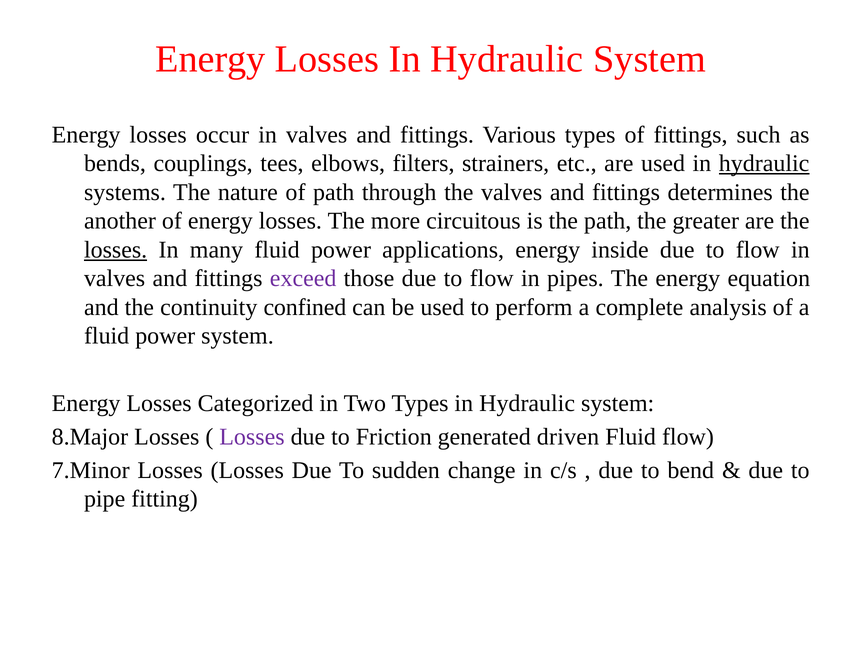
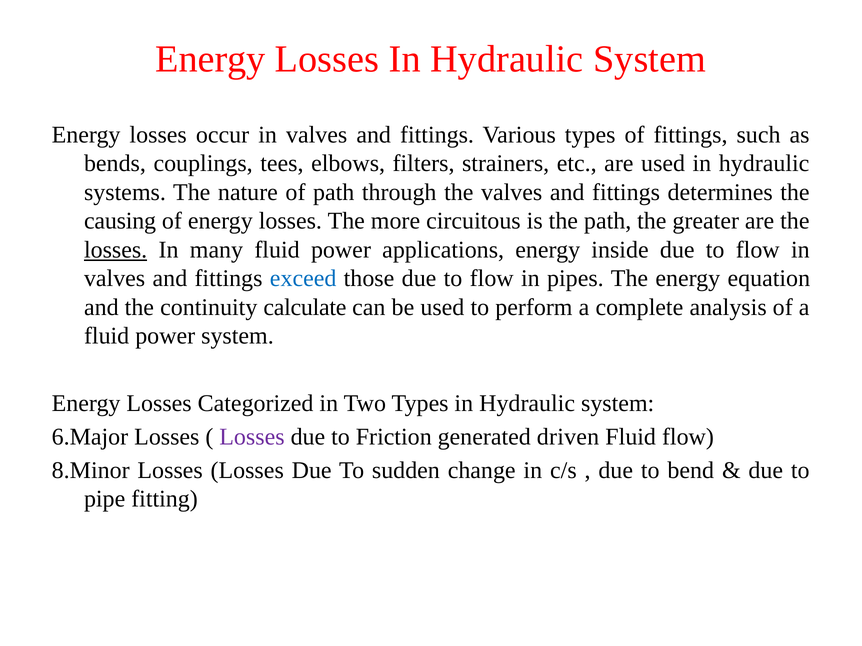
hydraulic at (764, 164) underline: present -> none
another: another -> causing
exceed colour: purple -> blue
confined: confined -> calculate
8.Major: 8.Major -> 6.Major
7.Minor: 7.Minor -> 8.Minor
